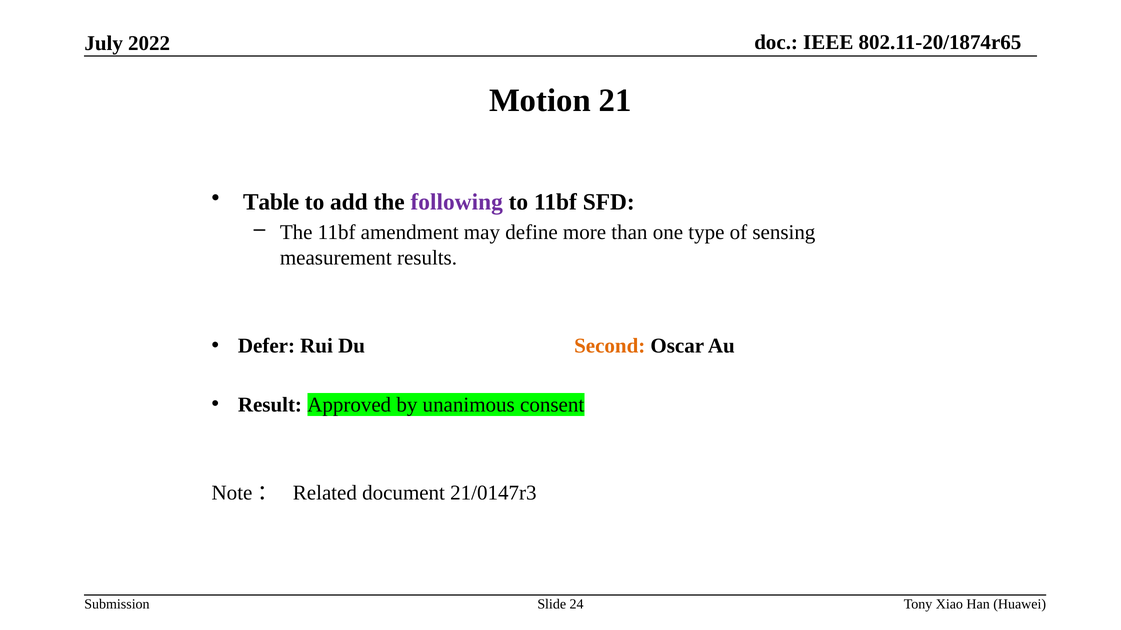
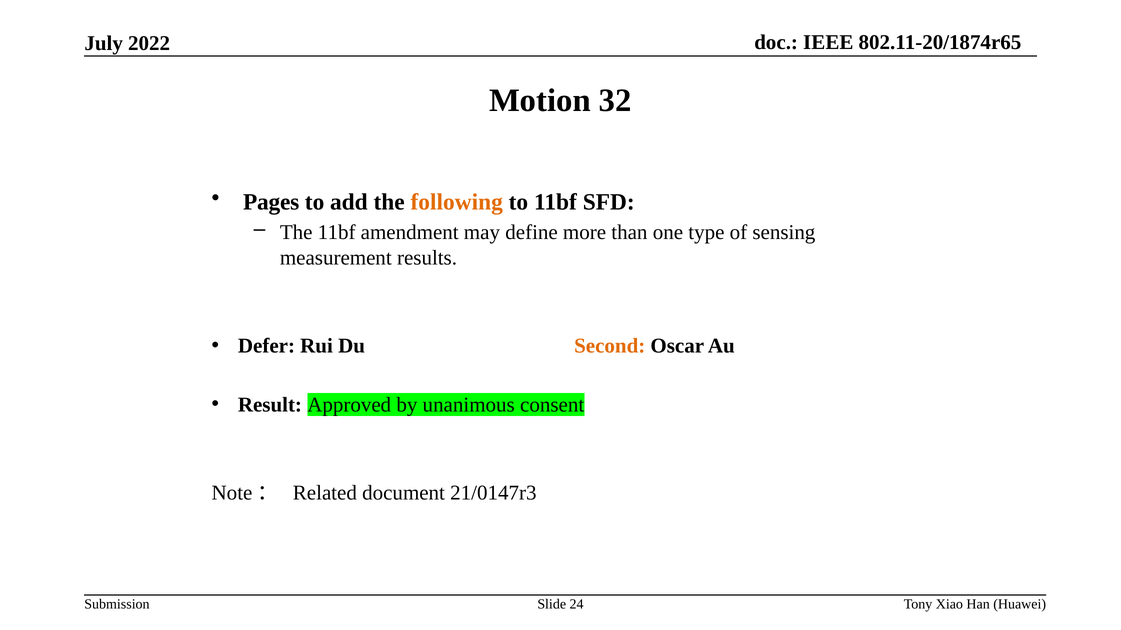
21: 21 -> 32
Table: Table -> Pages
following colour: purple -> orange
